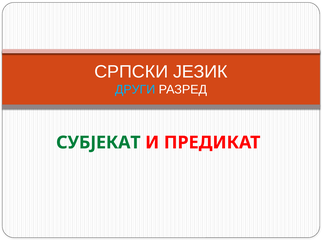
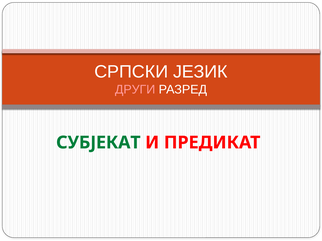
ДРУГИ colour: light blue -> pink
